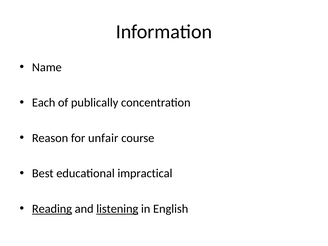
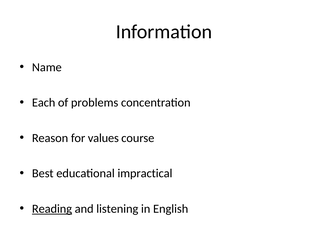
publically: publically -> problems
unfair: unfair -> values
listening underline: present -> none
